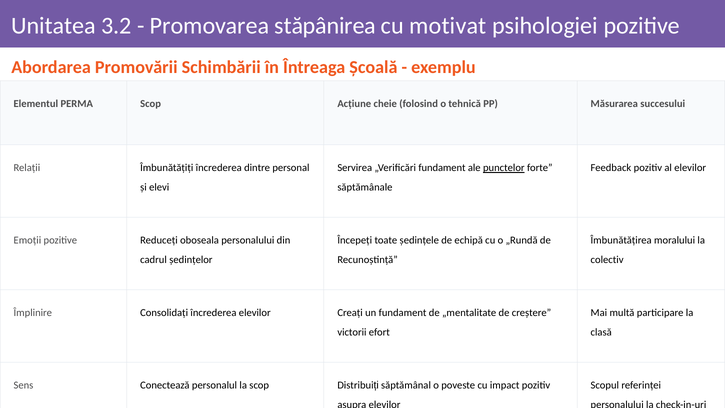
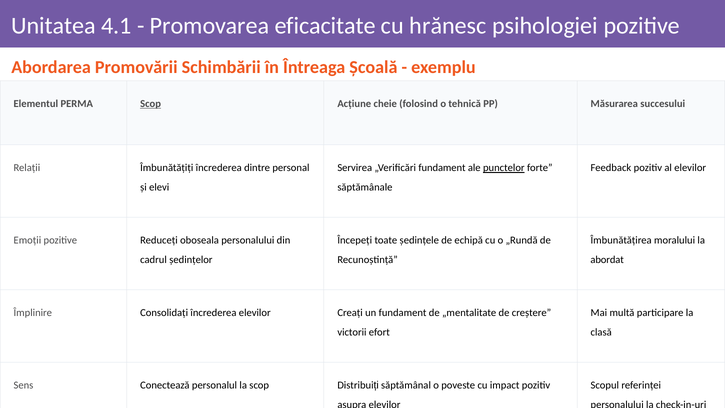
3.2: 3.2 -> 4.1
stăpânirea: stăpânirea -> eficacitate
motivat: motivat -> hrănesc
Scop at (151, 104) underline: none -> present
colectiv: colectiv -> abordat
